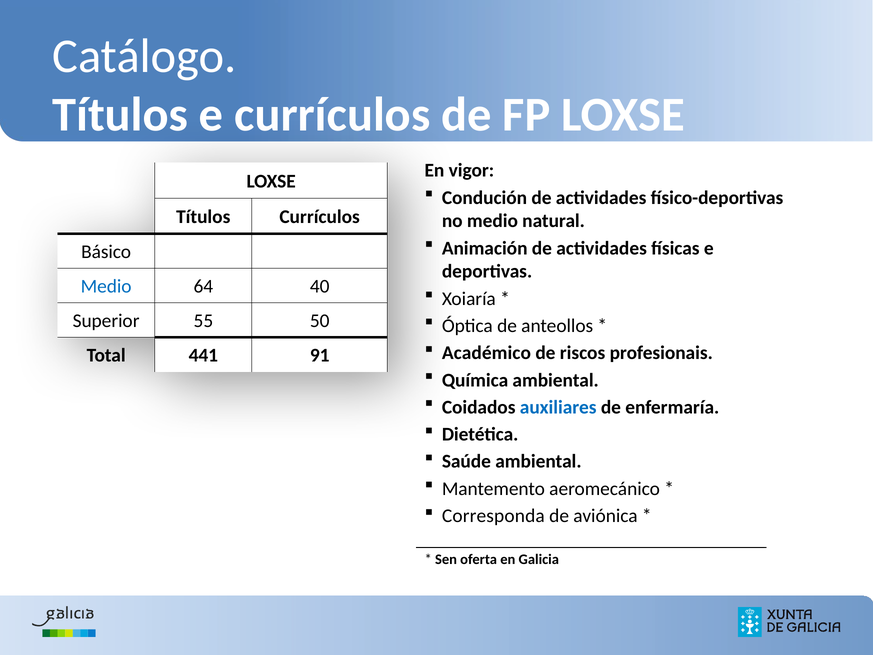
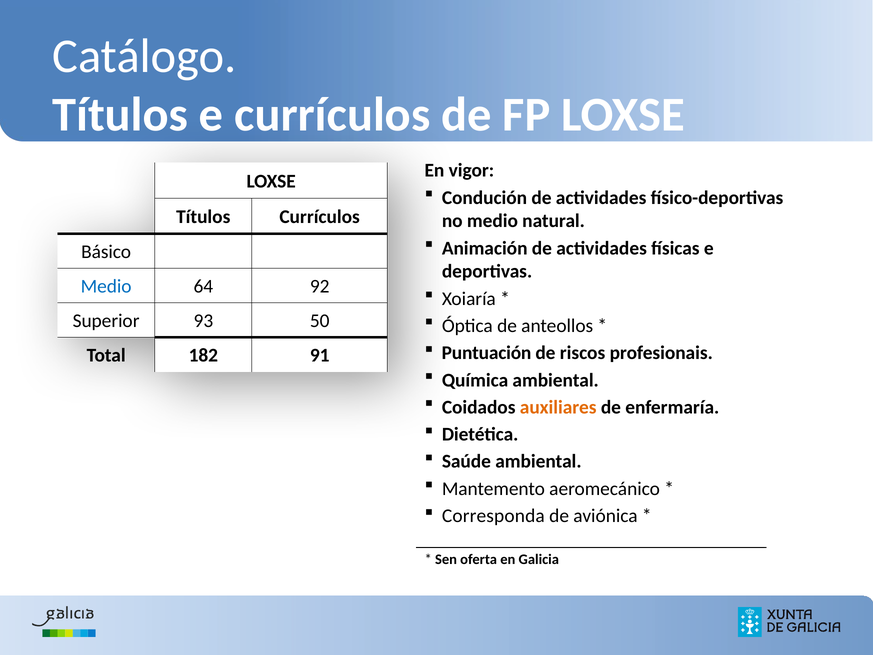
40: 40 -> 92
55: 55 -> 93
Académico: Académico -> Puntuación
441: 441 -> 182
auxiliares colour: blue -> orange
